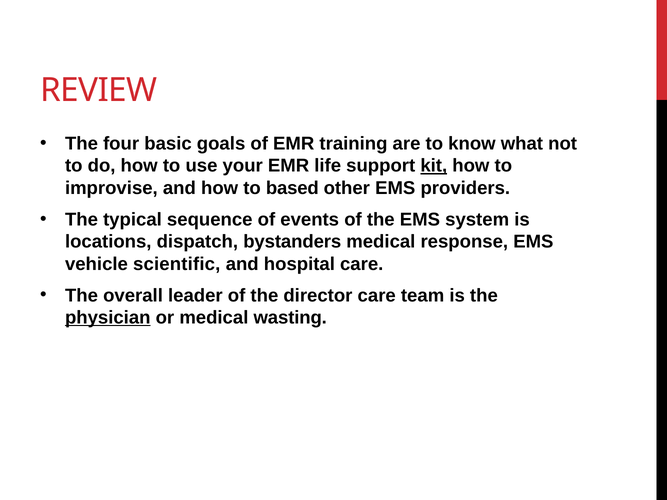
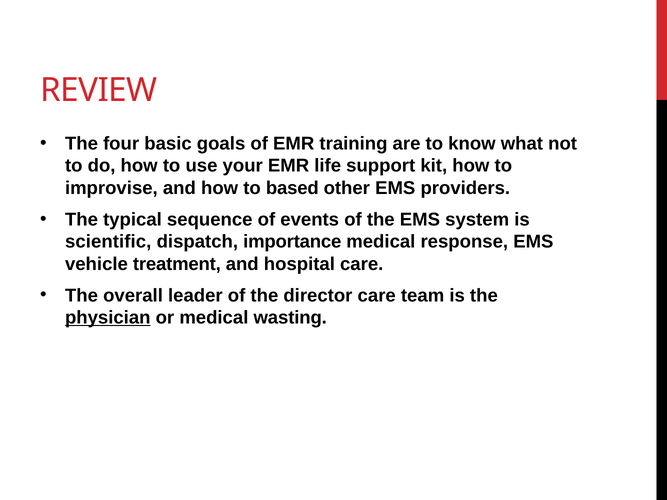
kit underline: present -> none
locations: locations -> scientific
bystanders: bystanders -> importance
scientific: scientific -> treatment
